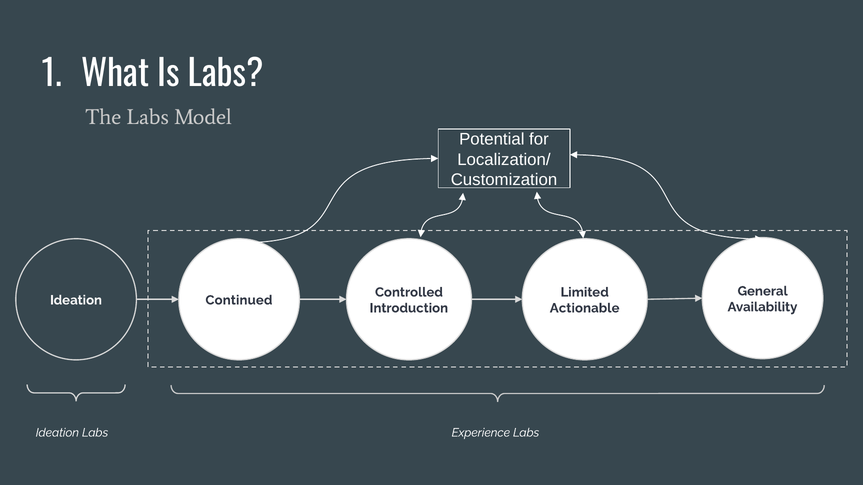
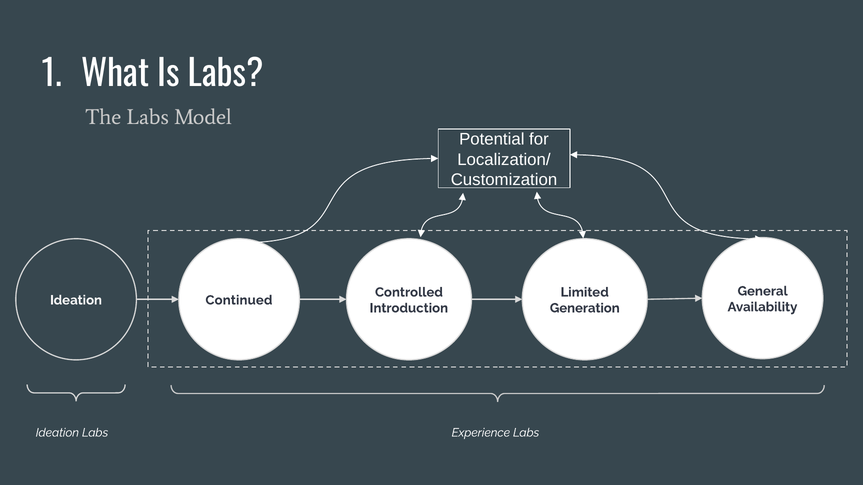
Actionable: Actionable -> Generation
